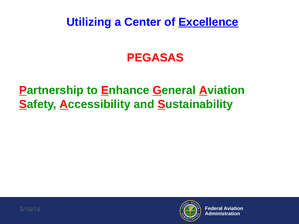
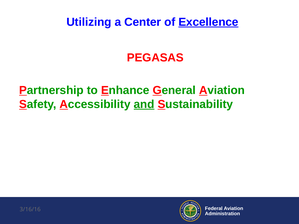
and underline: none -> present
